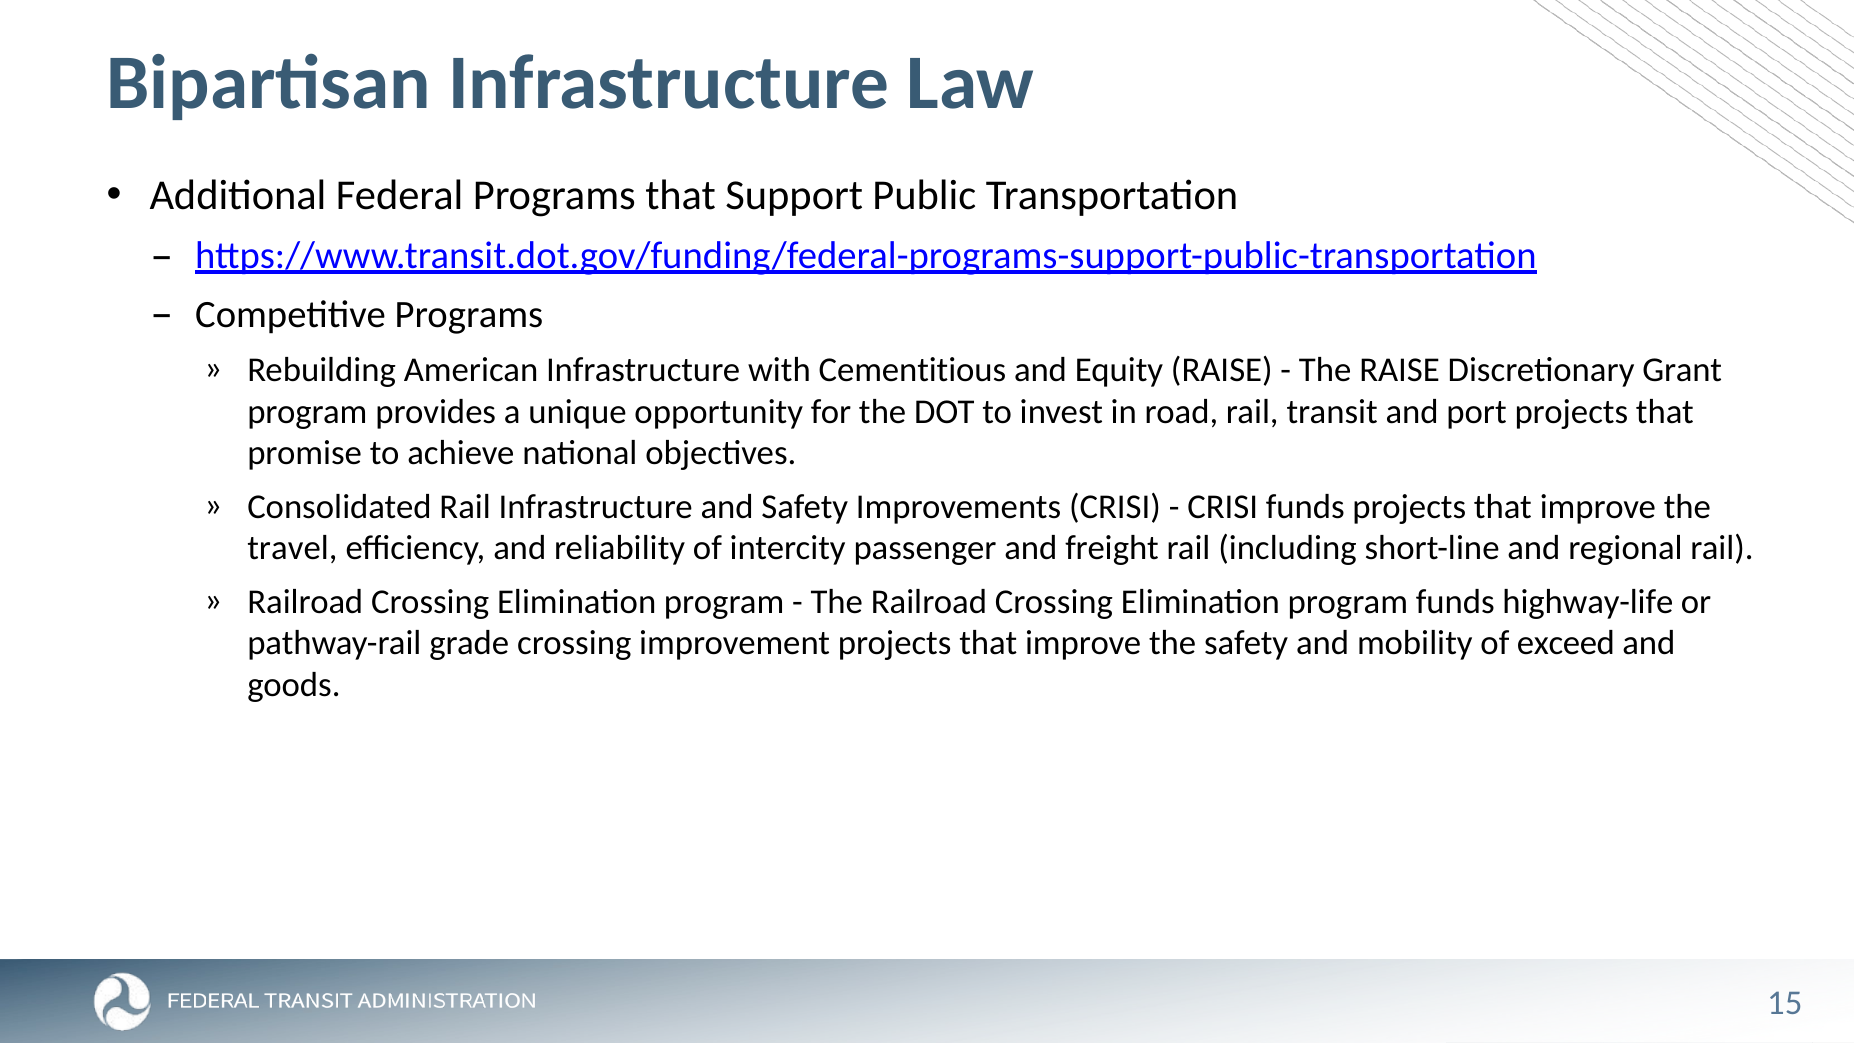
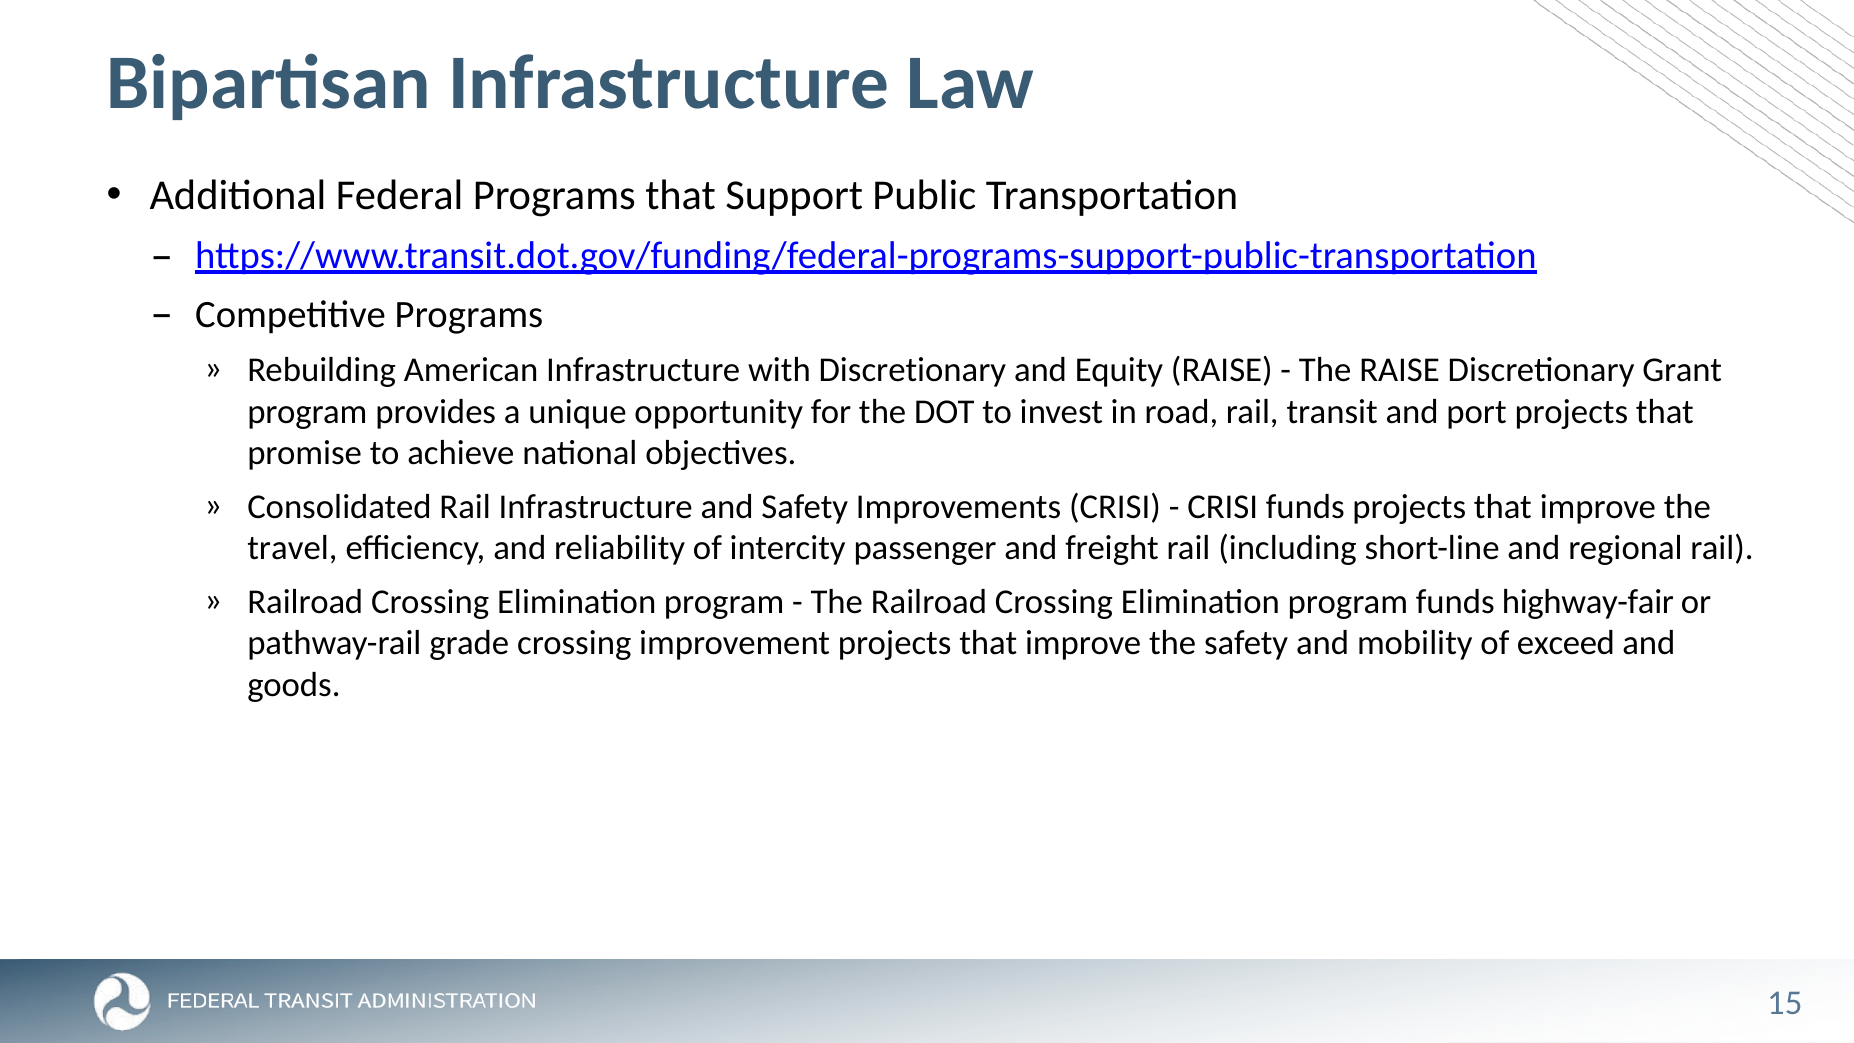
with Cementitious: Cementitious -> Discretionary
highway-life: highway-life -> highway-fair
